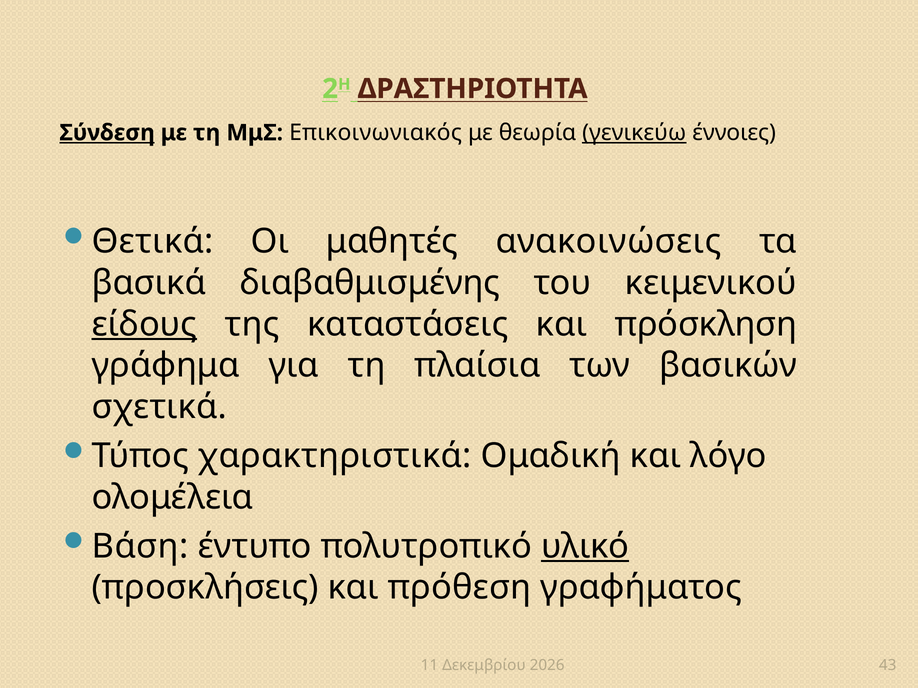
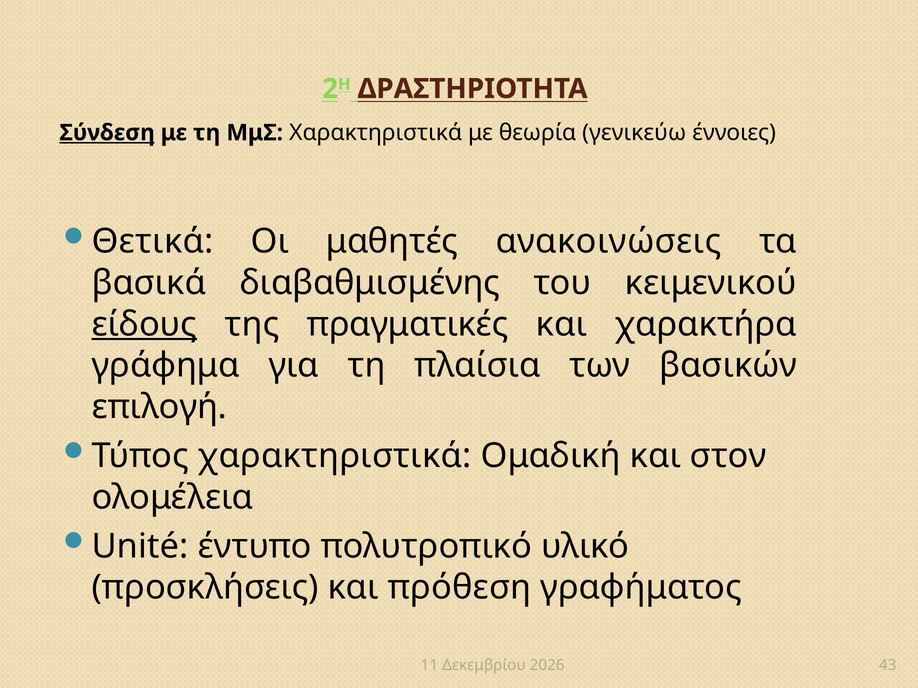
ΜμΣ Επικοινωνιακός: Επικοινωνιακός -> Χαρακτηριστικά
γενικεύω underline: present -> none
καταστάσεις: καταστάσεις -> πραγματικές
πρόσκληση: πρόσκληση -> χαρακτήρα
σχετικά: σχετικά -> επιλογή
λόγο: λόγο -> στον
Βάση: Βάση -> Unité
υλικό underline: present -> none
